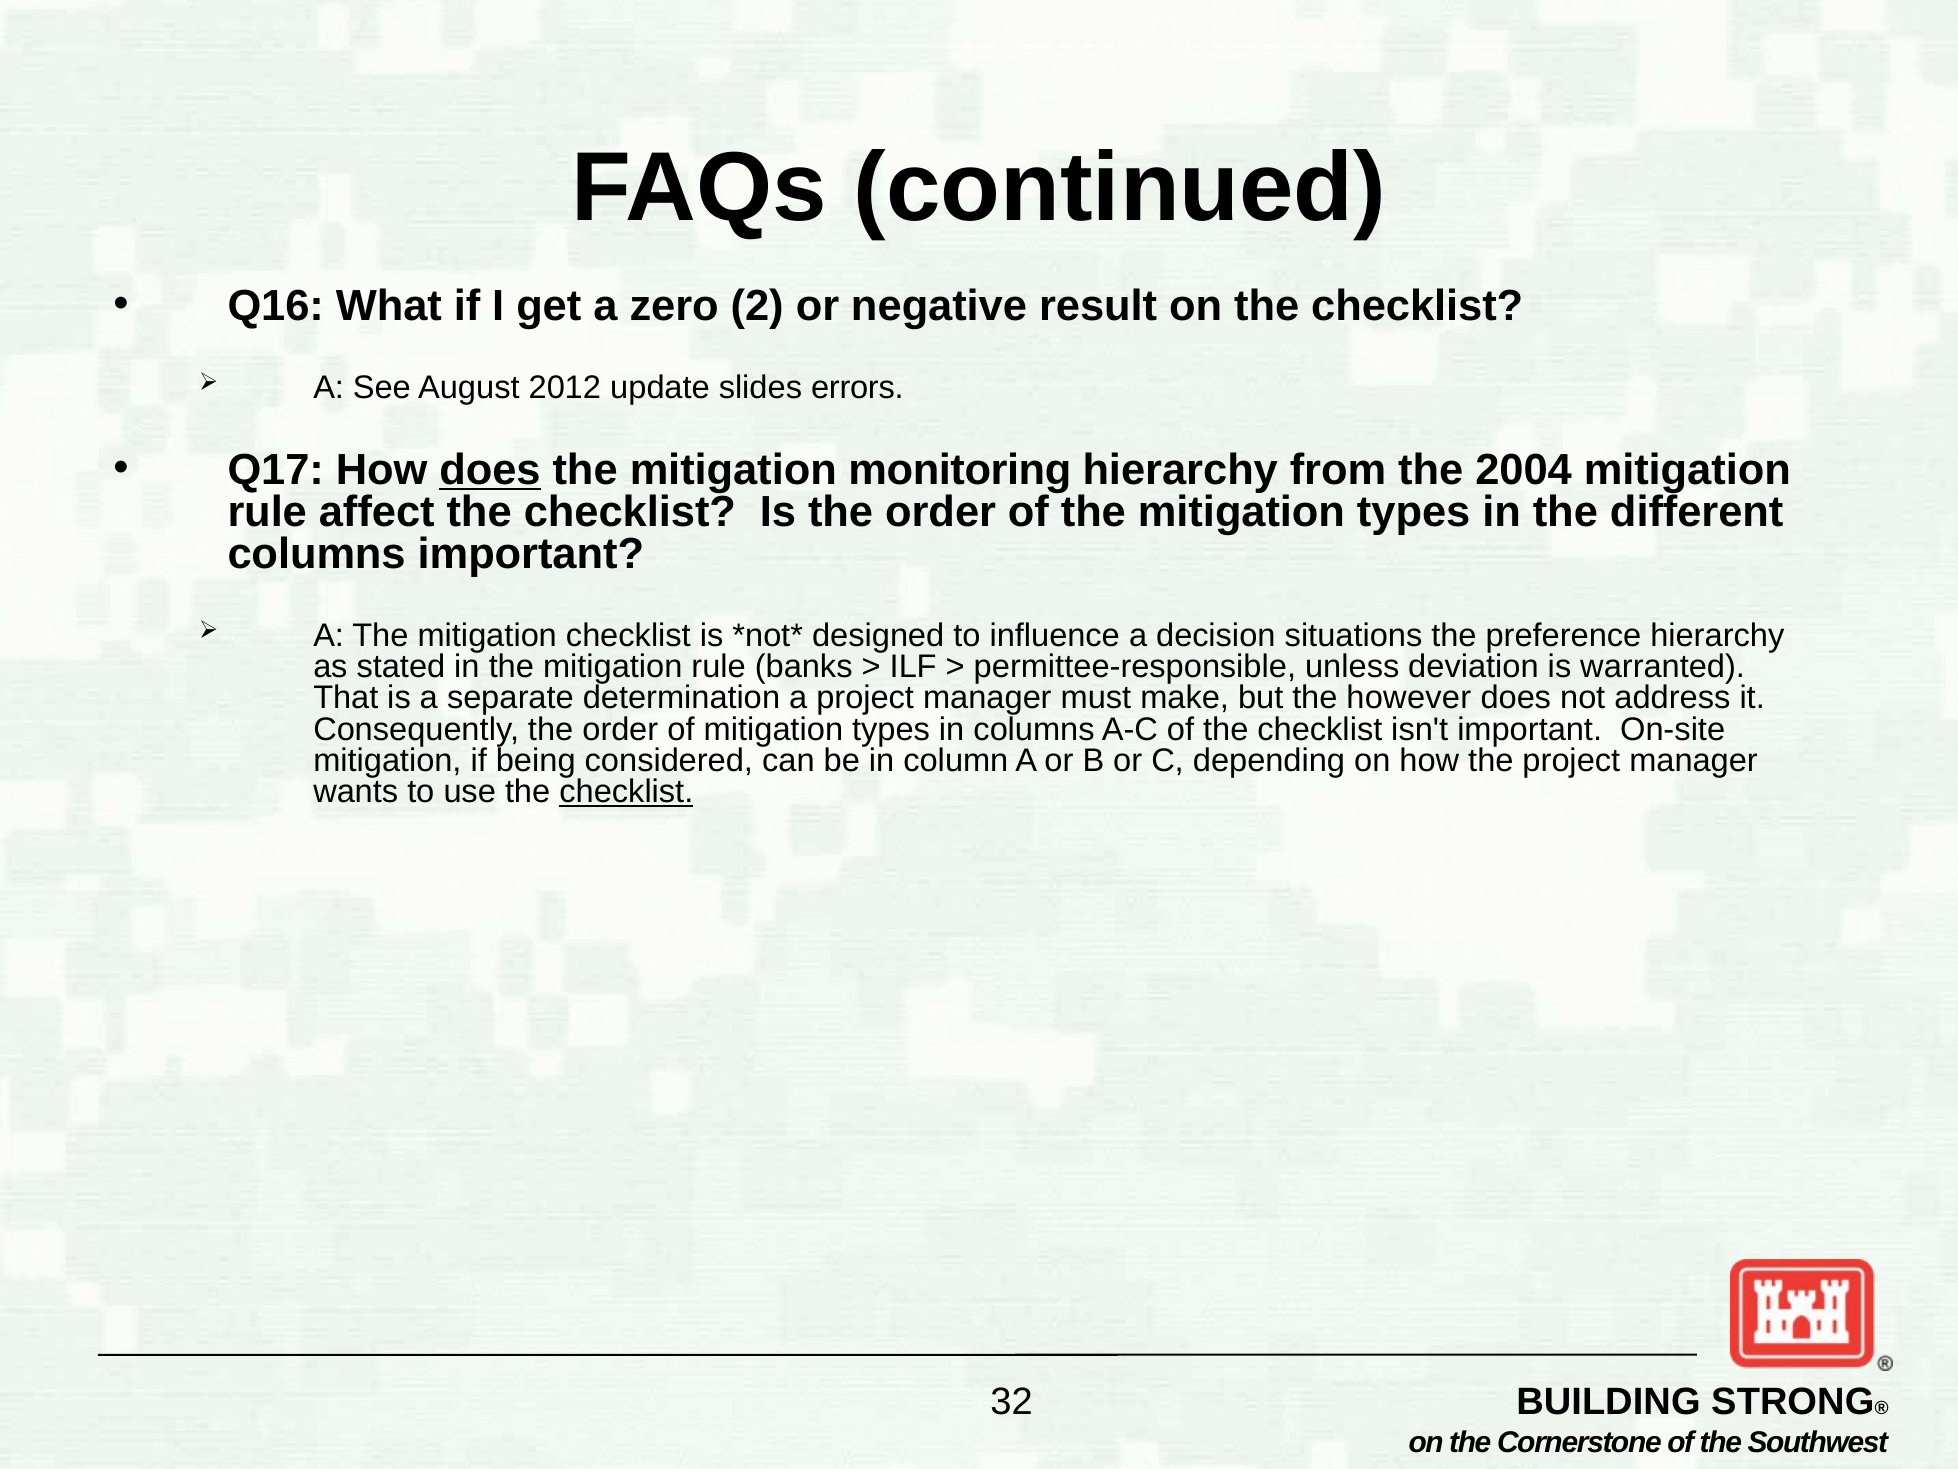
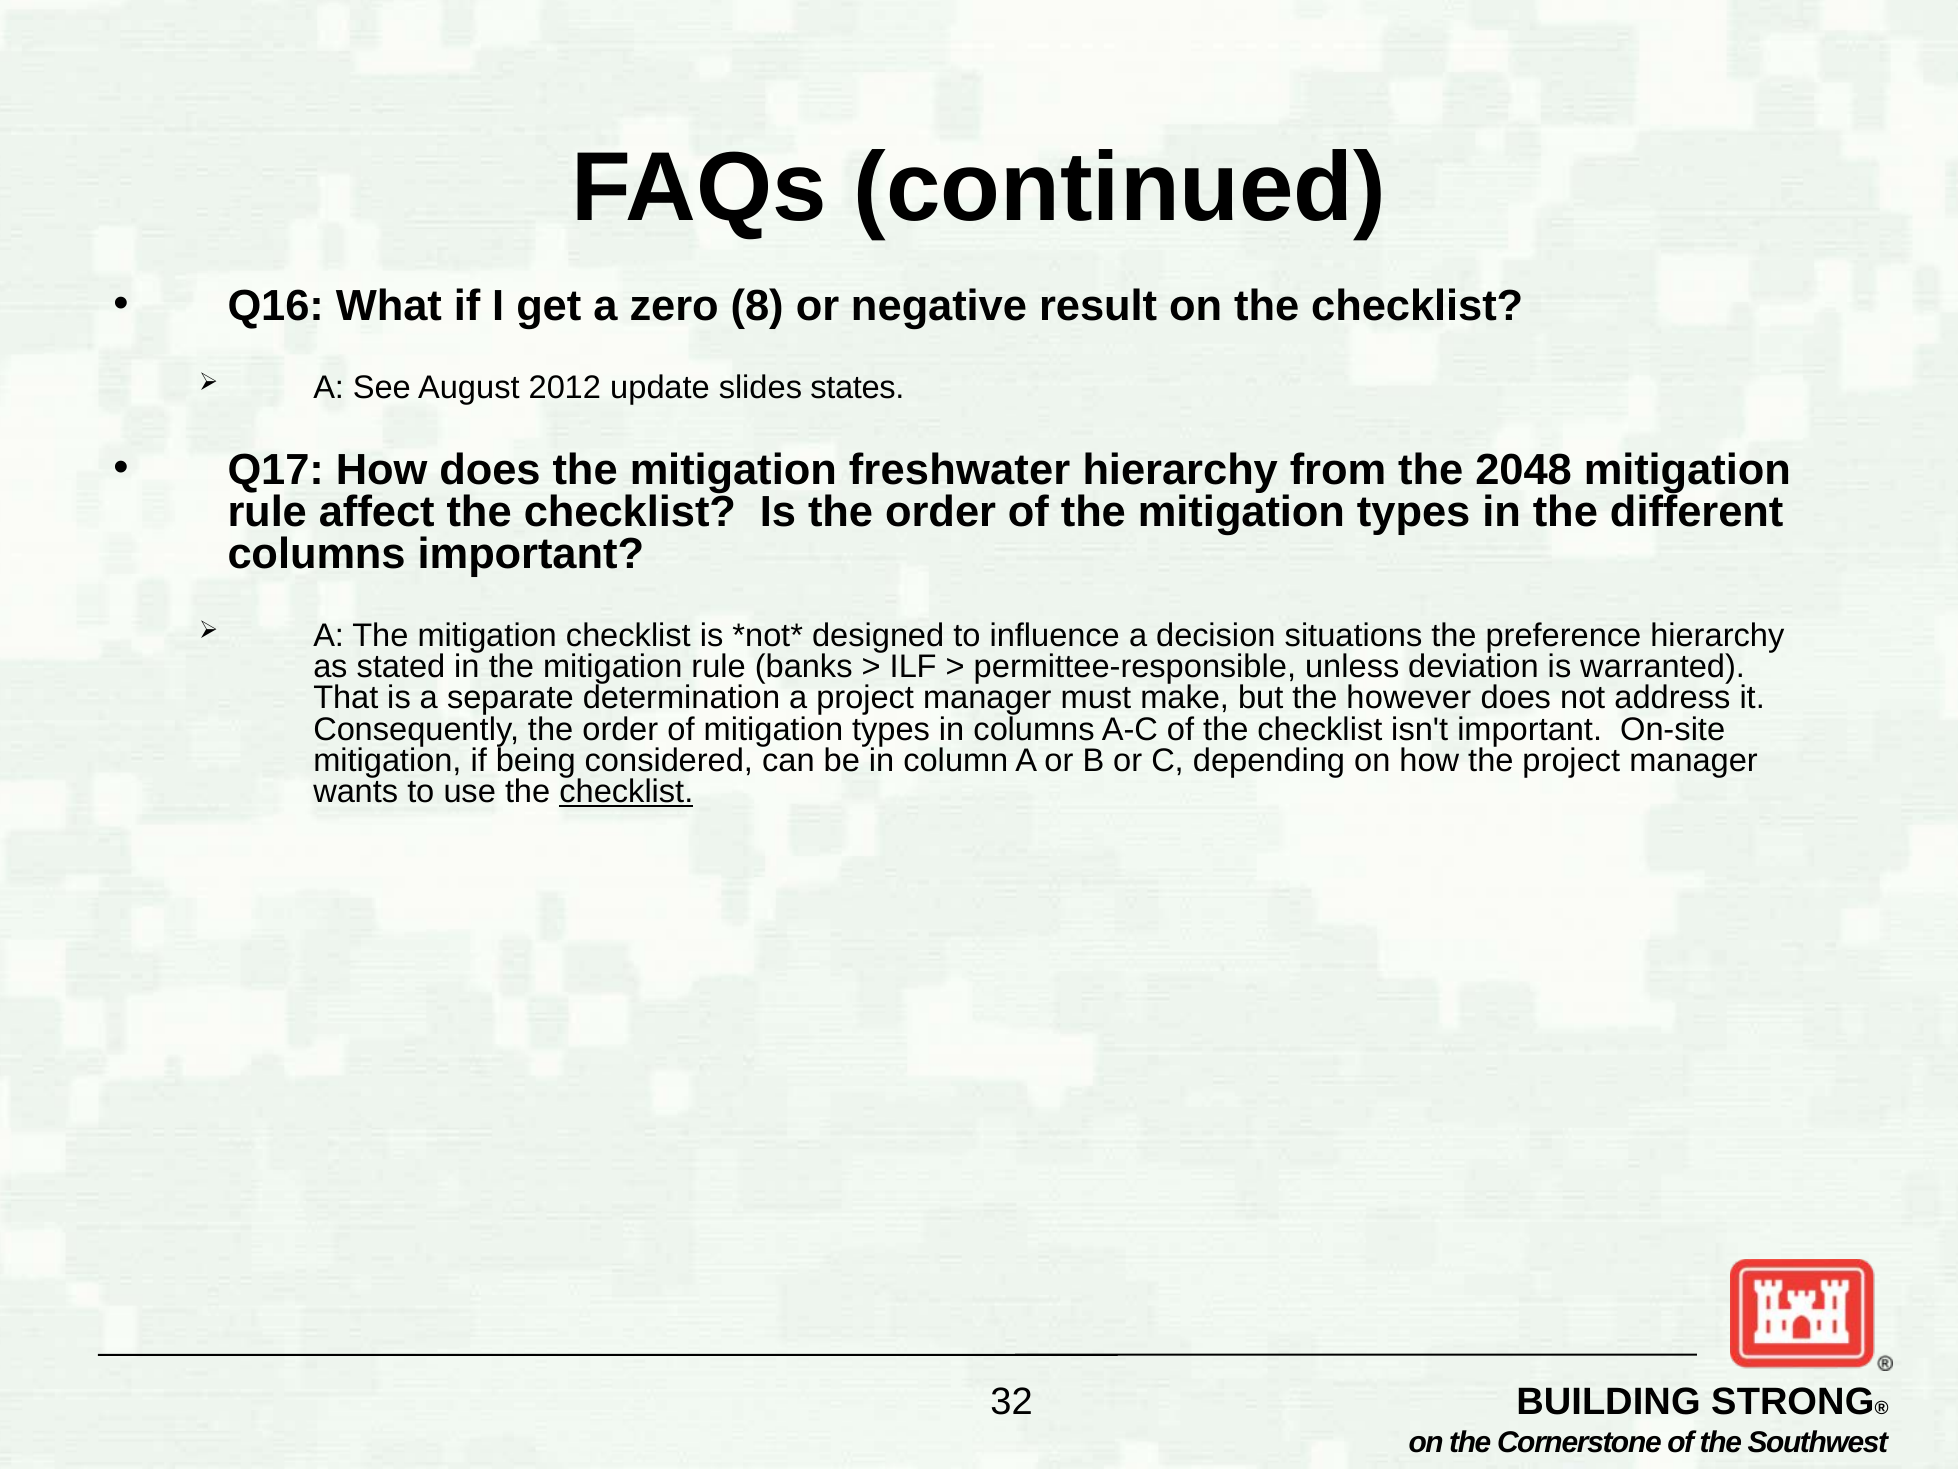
2: 2 -> 8
errors: errors -> states
does at (490, 470) underline: present -> none
monitoring: monitoring -> freshwater
2004: 2004 -> 2048
